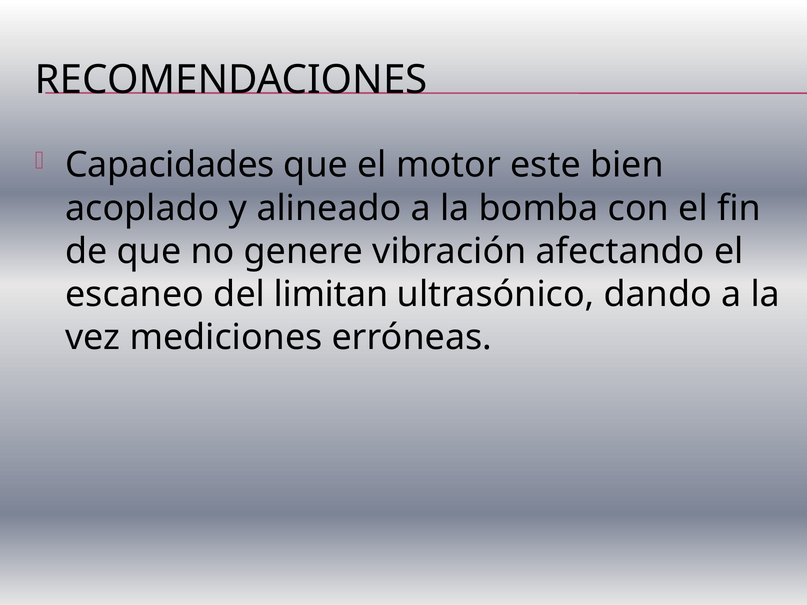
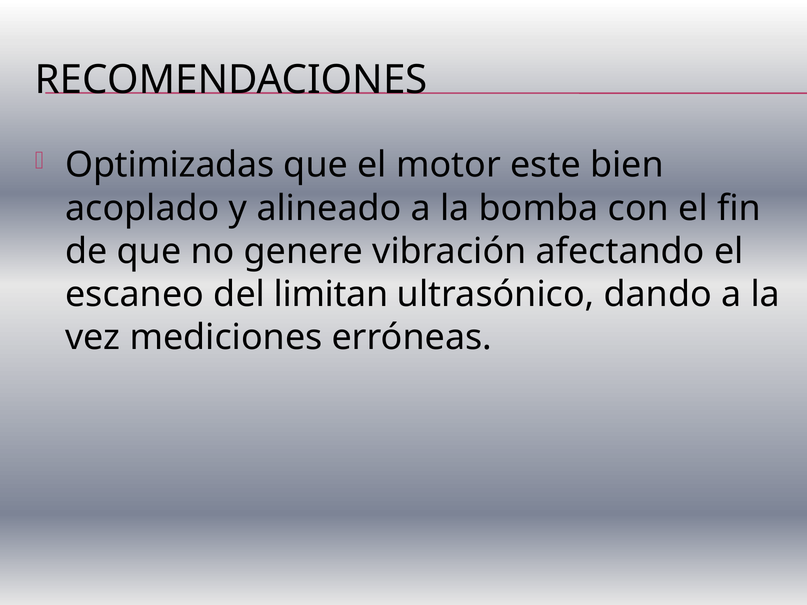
Capacidades: Capacidades -> Optimizadas
